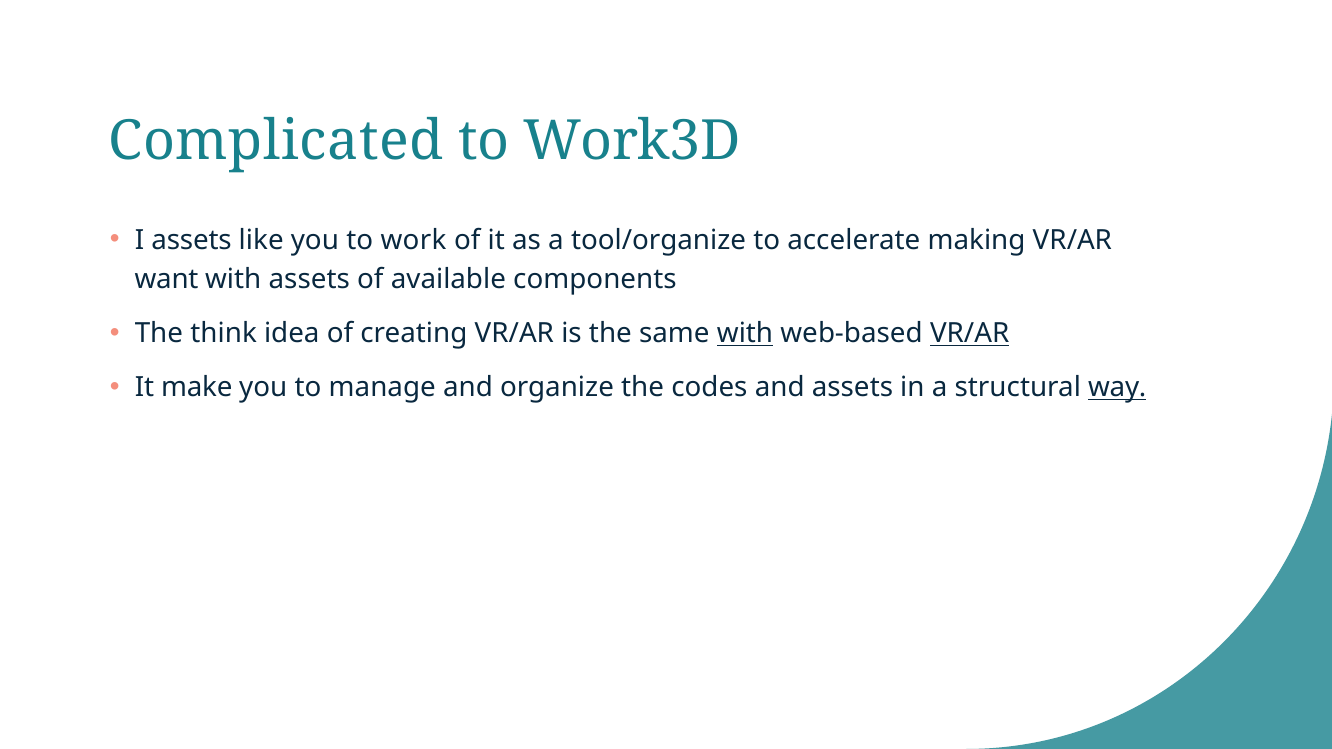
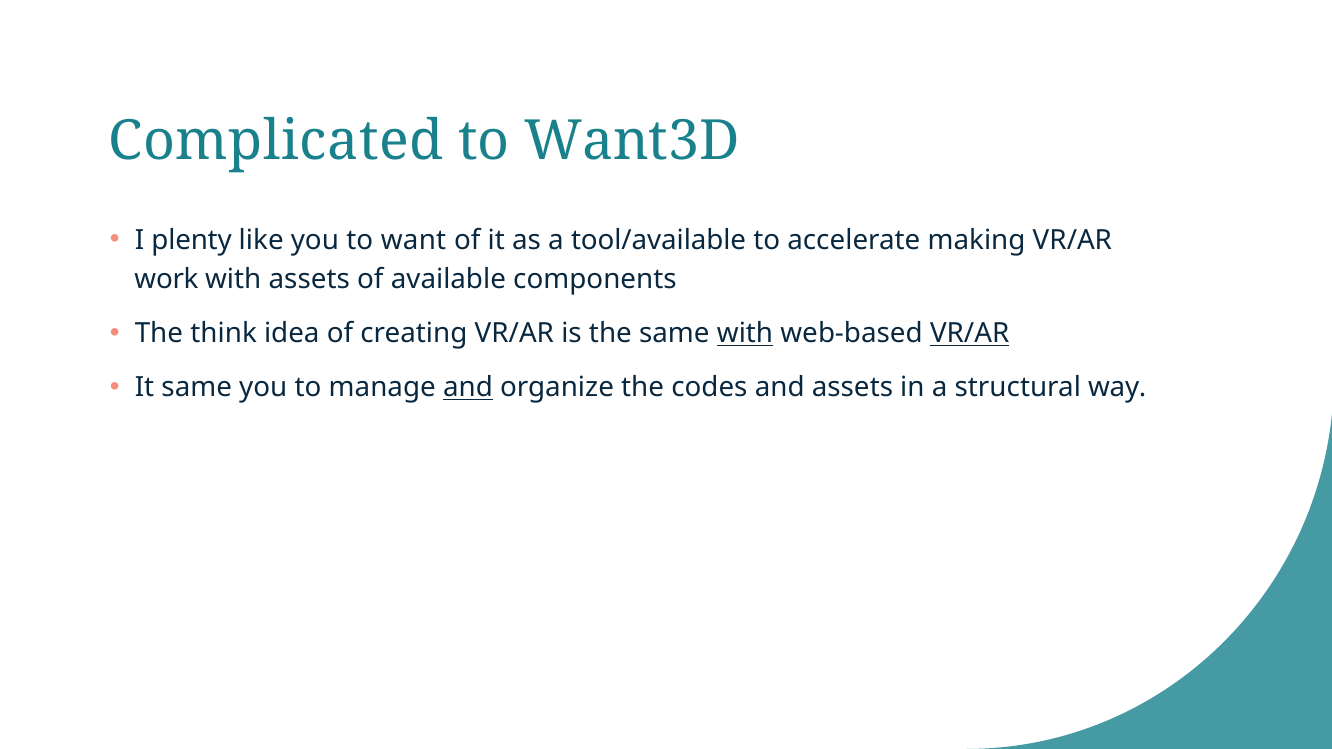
Work3D: Work3D -> Want3D
I assets: assets -> plenty
work: work -> want
tool/organize: tool/organize -> tool/available
want: want -> work
It make: make -> same
and at (468, 388) underline: none -> present
way underline: present -> none
